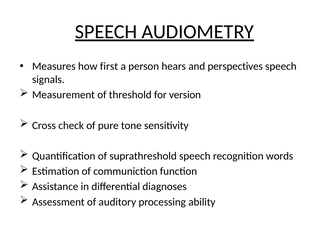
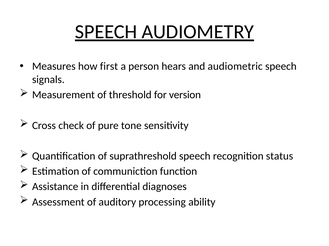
perspectives: perspectives -> audiometric
words: words -> status
